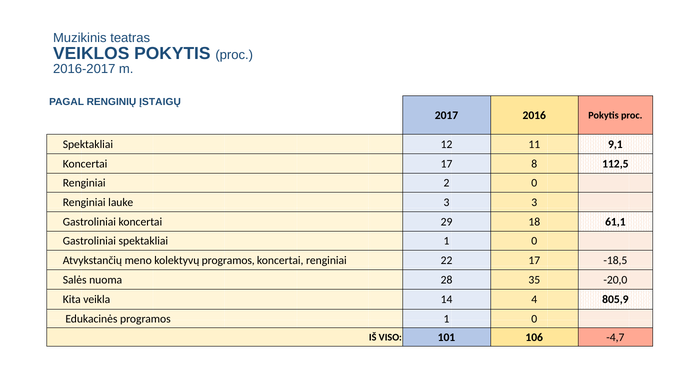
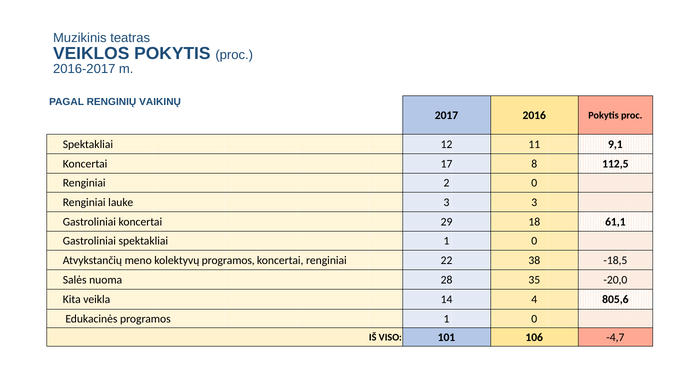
ĮSTAIGŲ: ĮSTAIGŲ -> VAIKINŲ
22 17: 17 -> 38
805,9: 805,9 -> 805,6
